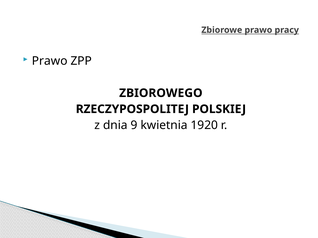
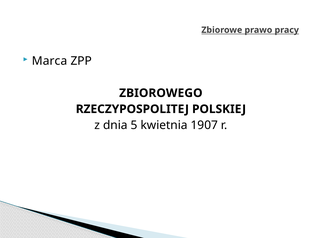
Prawo at (50, 61): Prawo -> Marca
9: 9 -> 5
1920: 1920 -> 1907
